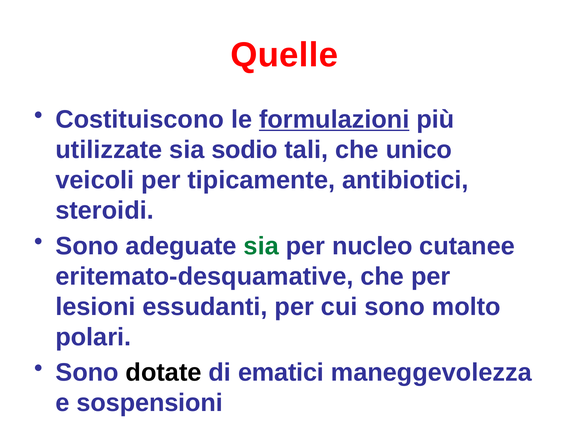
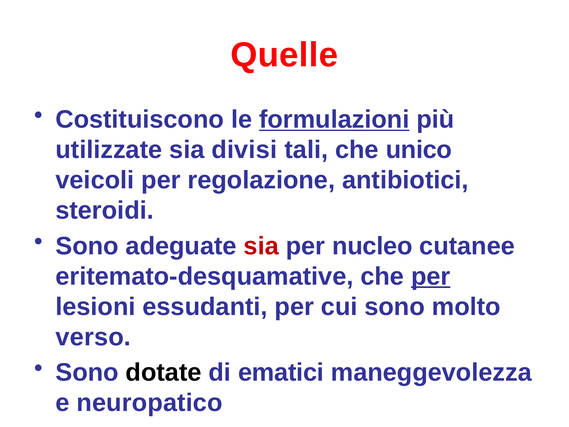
sodio: sodio -> divisi
tipicamente: tipicamente -> regolazione
sia at (261, 246) colour: green -> red
per at (431, 276) underline: none -> present
polari: polari -> verso
sospensioni: sospensioni -> neuropatico
